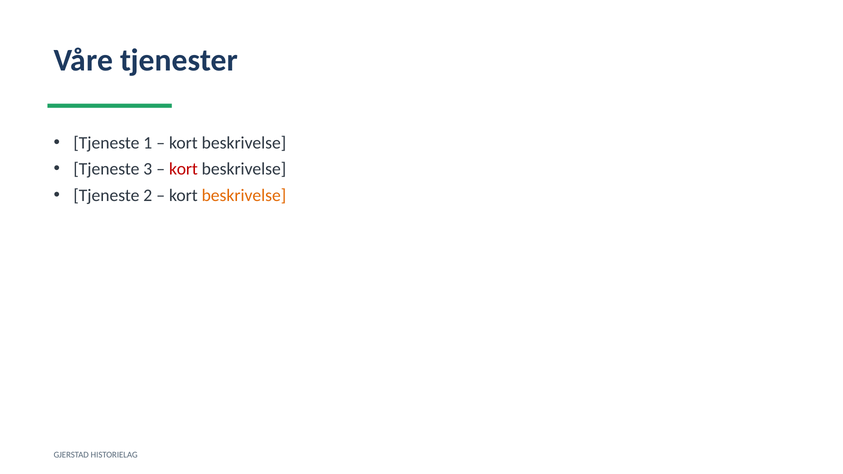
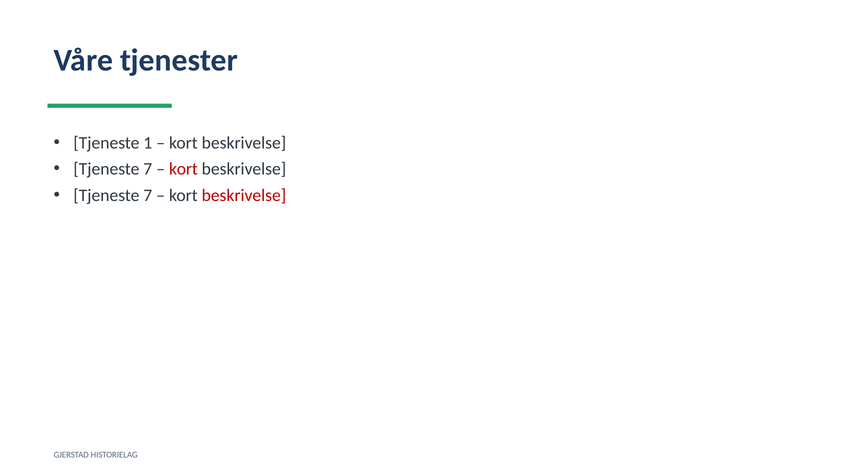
3 at (148, 169): 3 -> 7
2 at (148, 195): 2 -> 7
beskrivelse at (244, 195) colour: orange -> red
